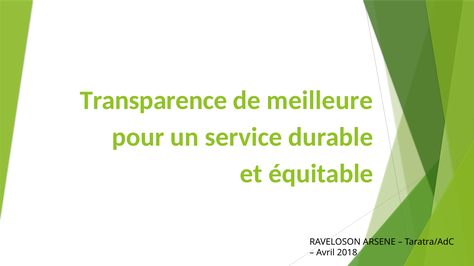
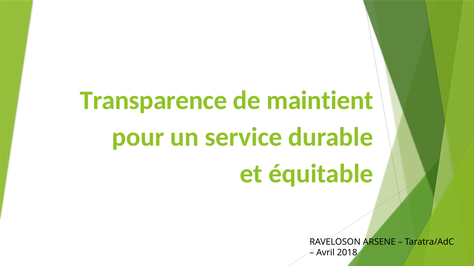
meilleure: meilleure -> maintient
